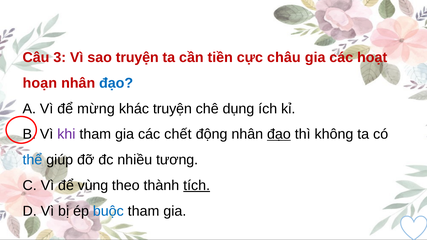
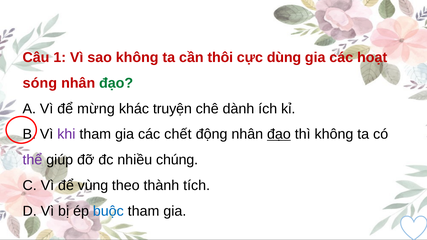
3: 3 -> 1
sao truyện: truyện -> không
tiền: tiền -> thôi
châu: châu -> dùng
hoạn: hoạn -> sóng
đạo at (116, 83) colour: blue -> green
dụng: dụng -> dành
thể colour: blue -> purple
tương: tương -> chúng
tích underline: present -> none
